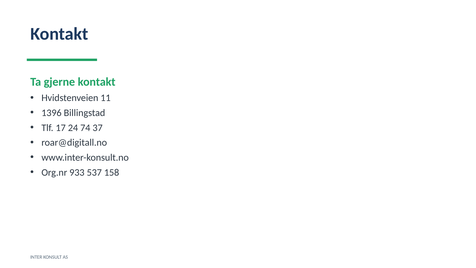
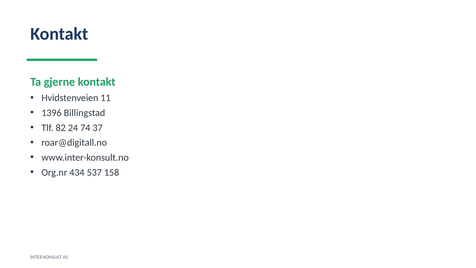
17: 17 -> 82
933: 933 -> 434
